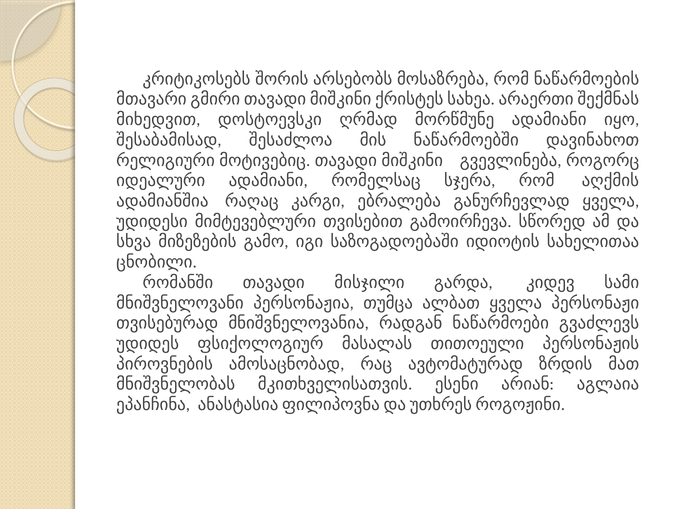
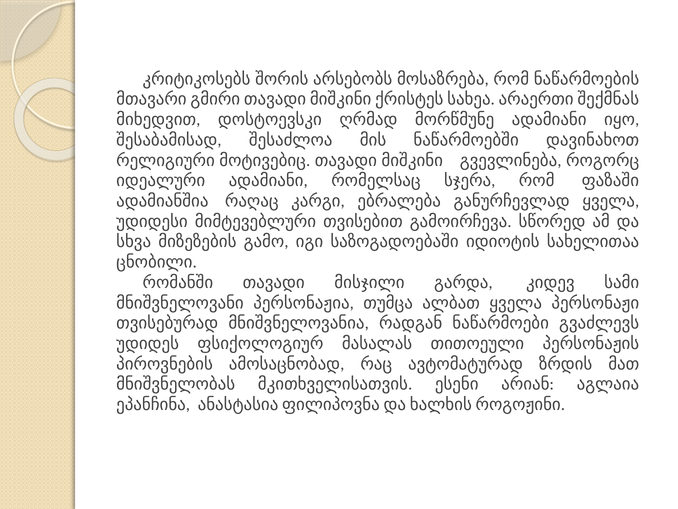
აღქმის: აღქმის -> ფაზაში
უთხრეს: უთხრეს -> ხალხის
